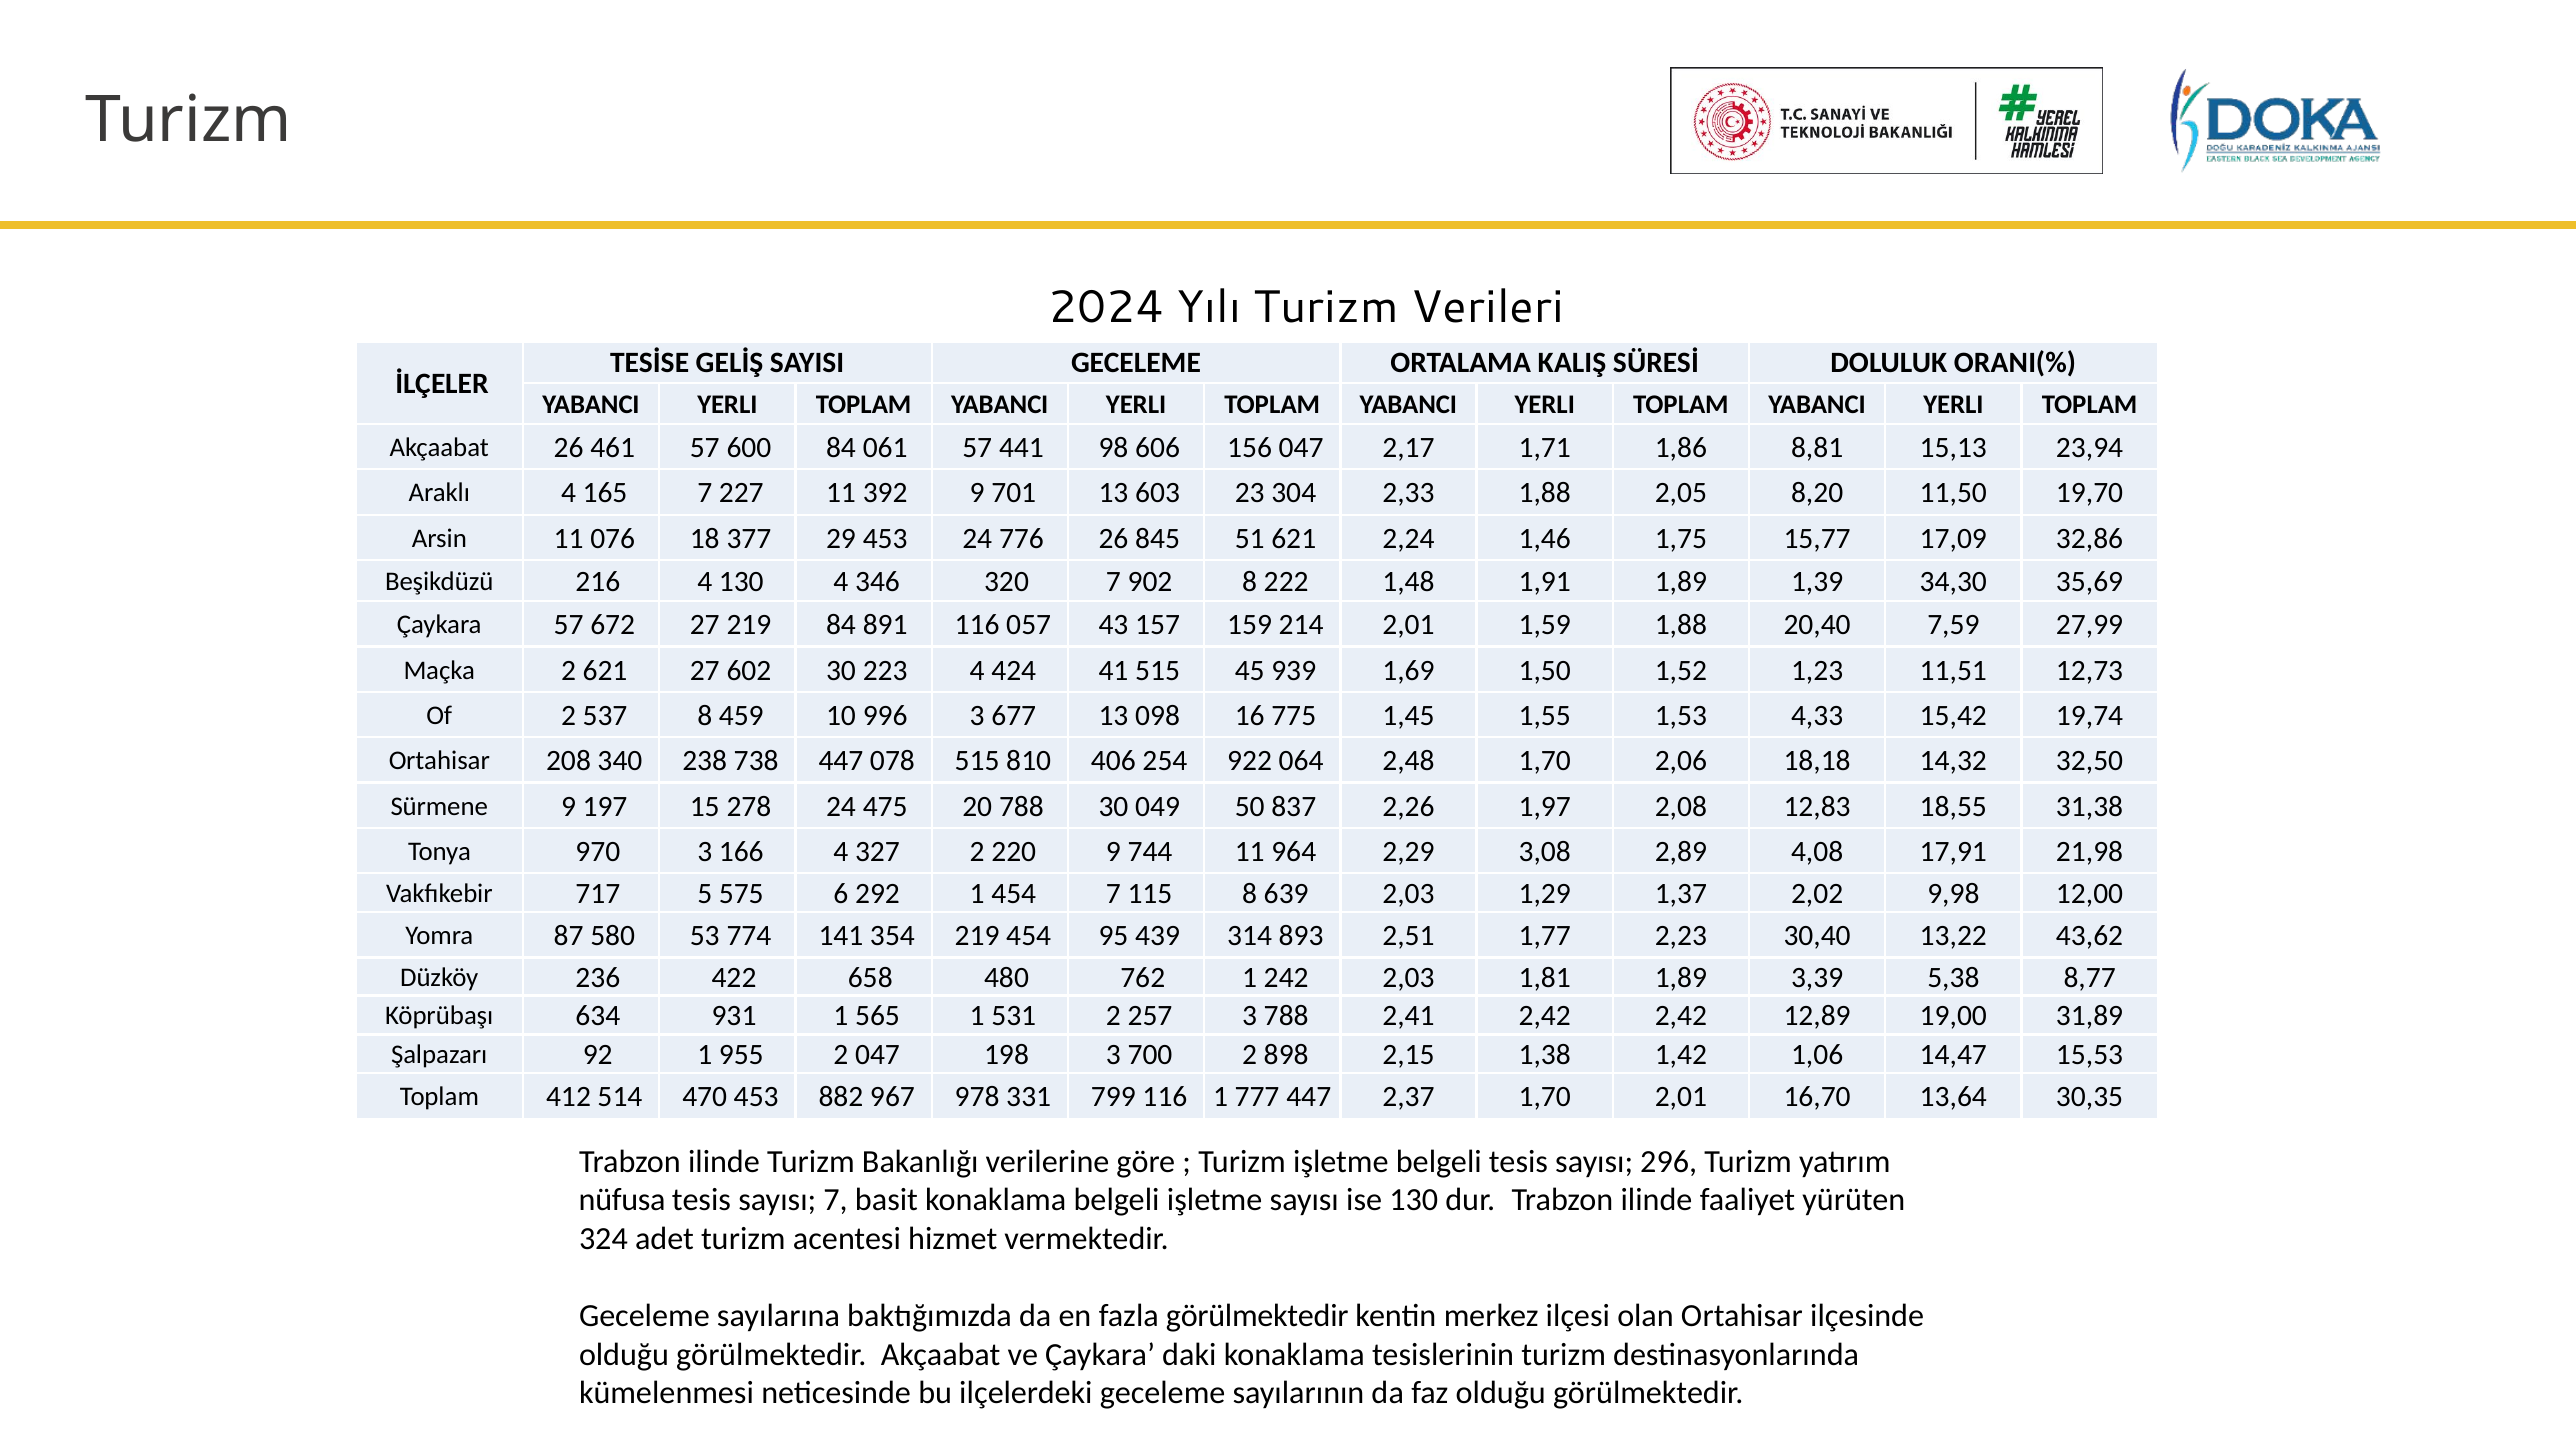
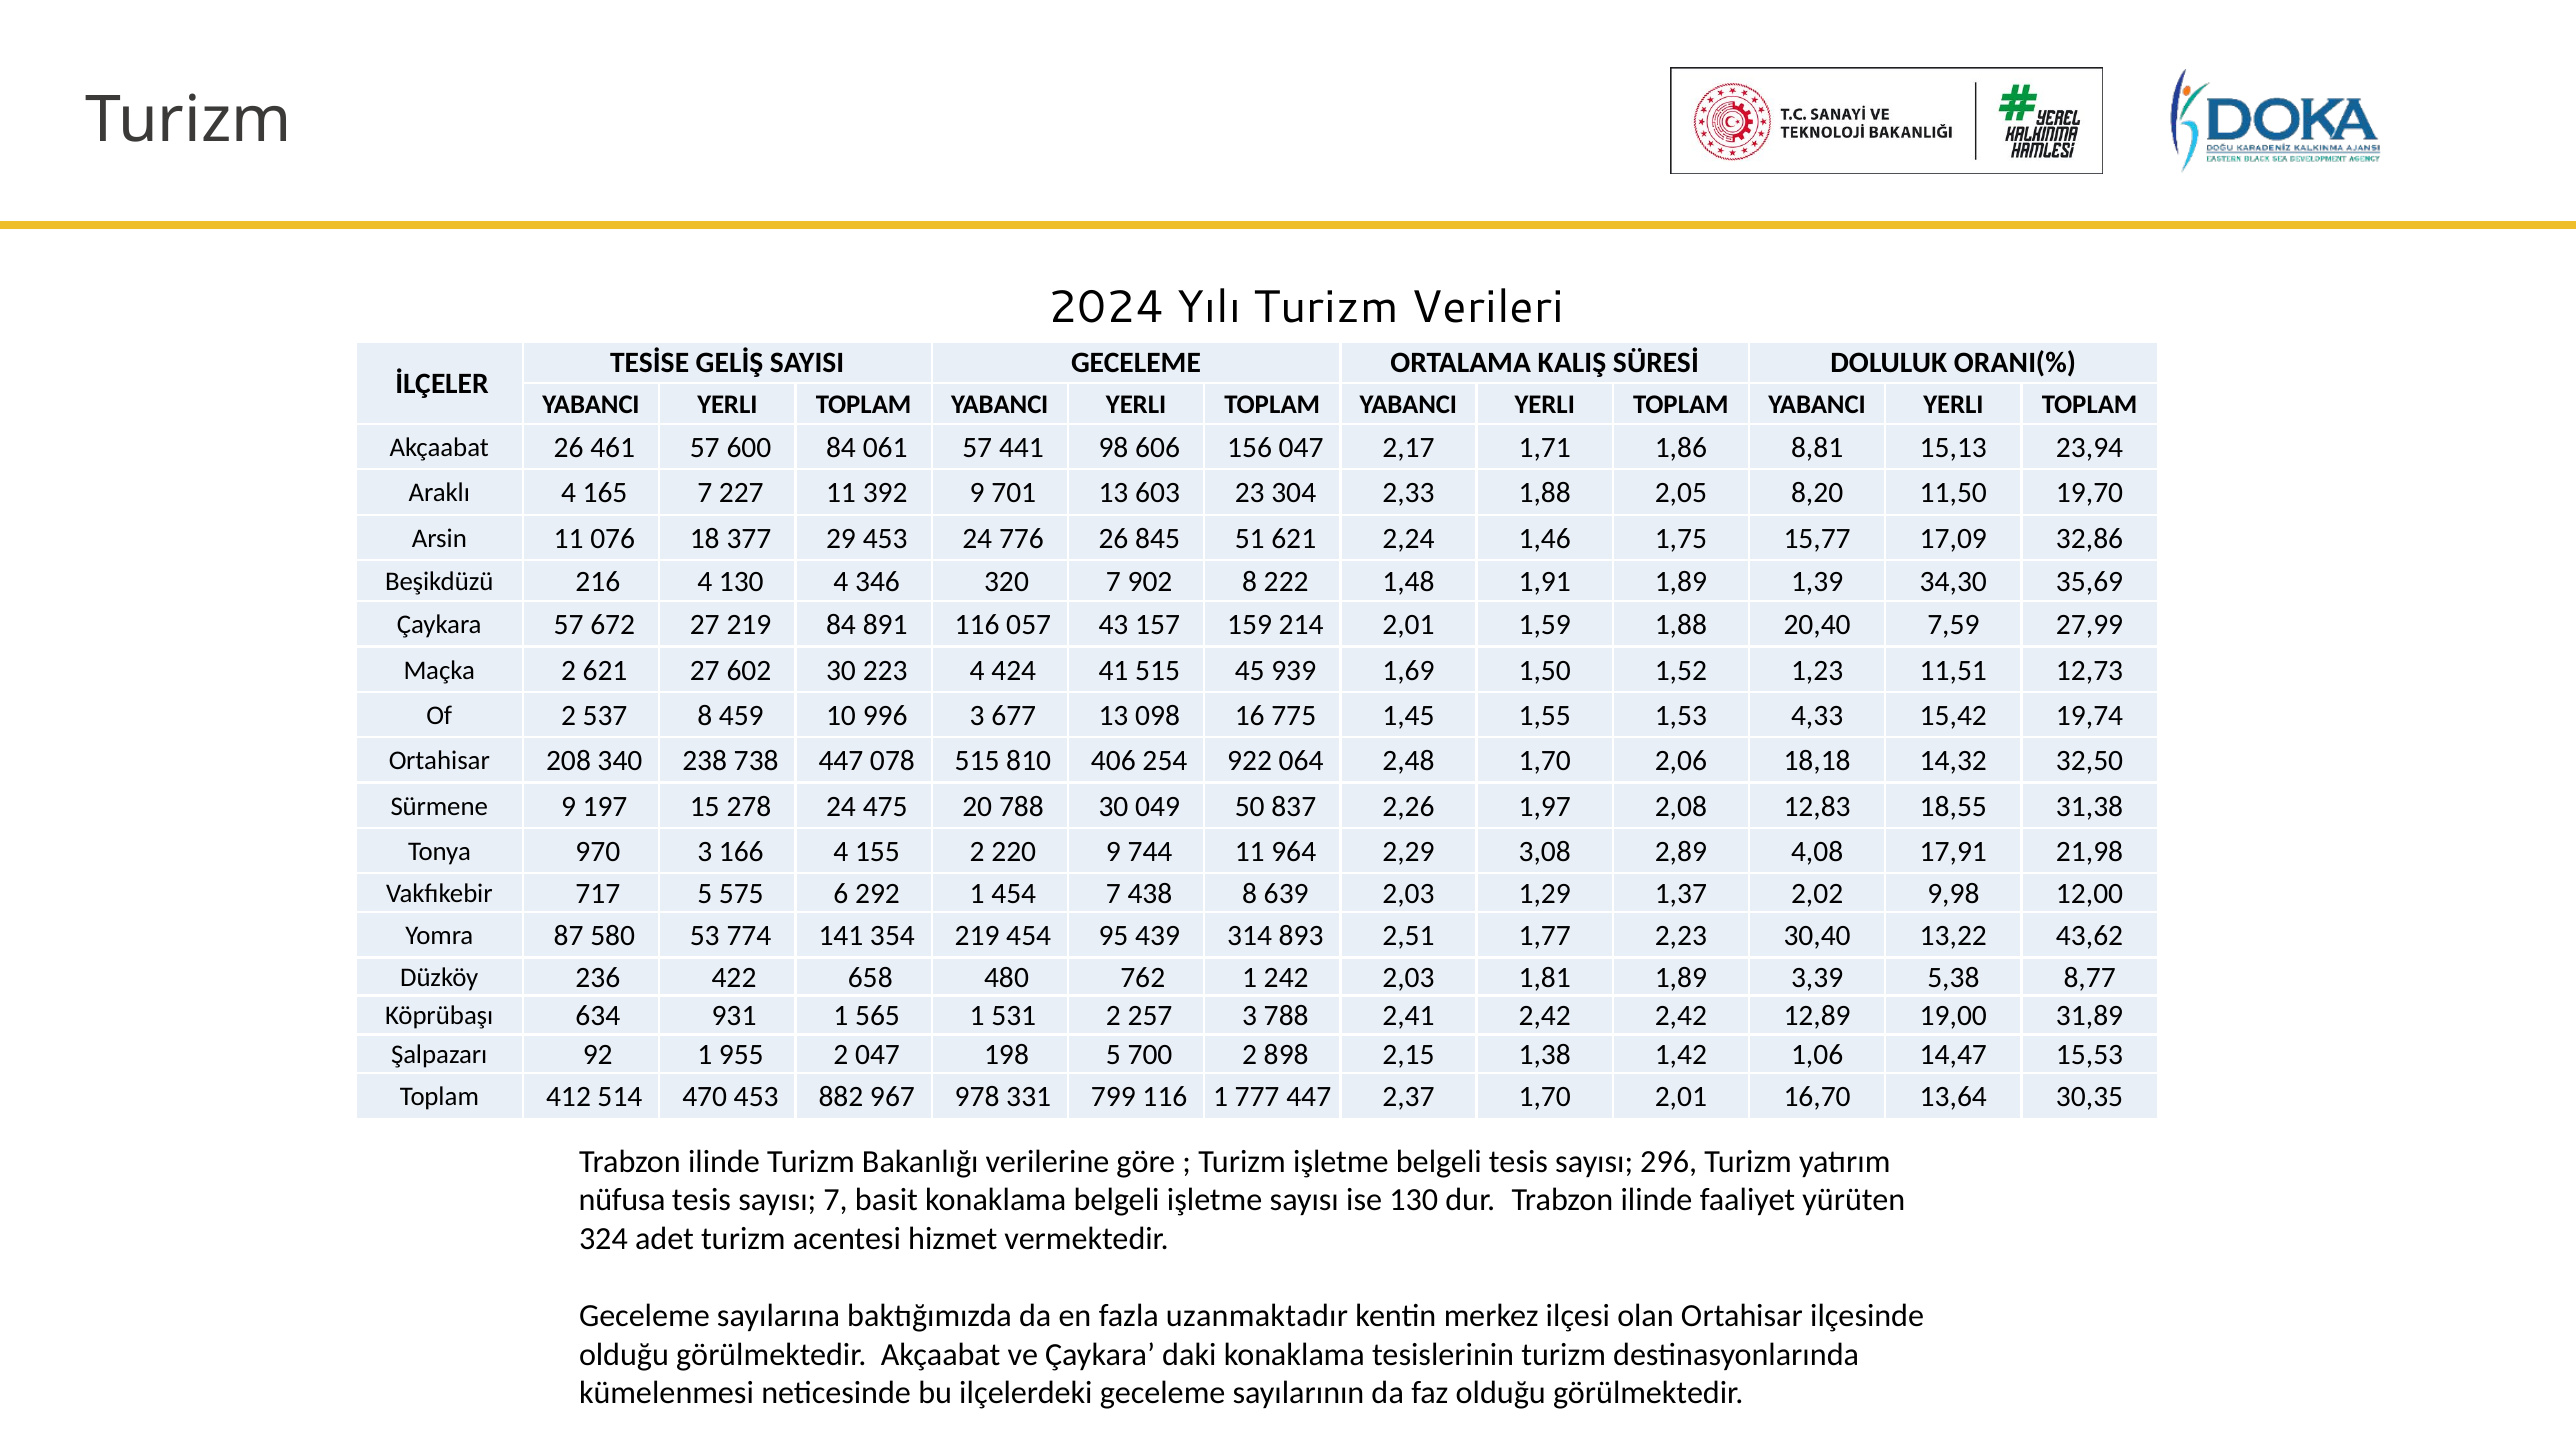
327: 327 -> 155
115: 115 -> 438
198 3: 3 -> 5
fazla görülmektedir: görülmektedir -> uzanmaktadır
